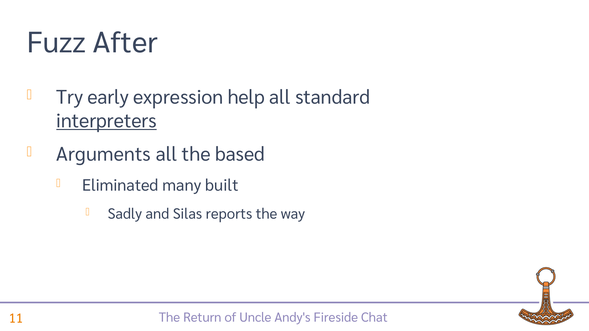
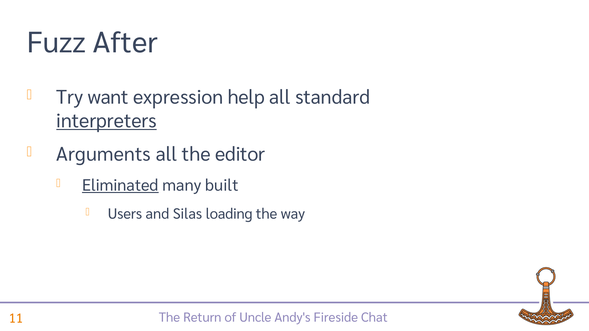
early: early -> want
based: based -> editor
Eliminated underline: none -> present
Sadly: Sadly -> Users
reports: reports -> loading
